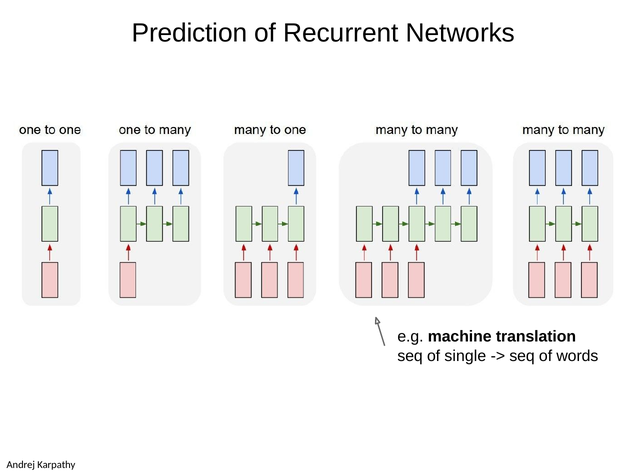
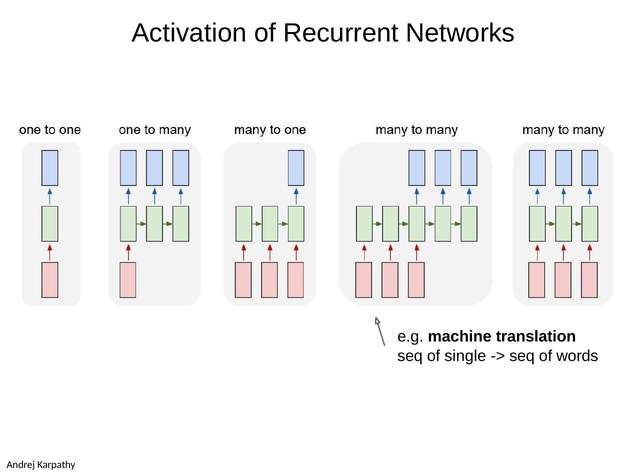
Prediction: Prediction -> Activation
